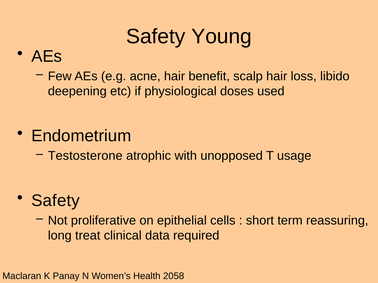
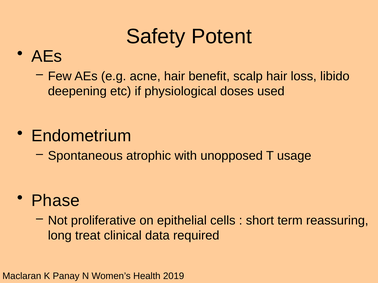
Young: Young -> Potent
Testosterone: Testosterone -> Spontaneous
Safety at (56, 201): Safety -> Phase
2058: 2058 -> 2019
